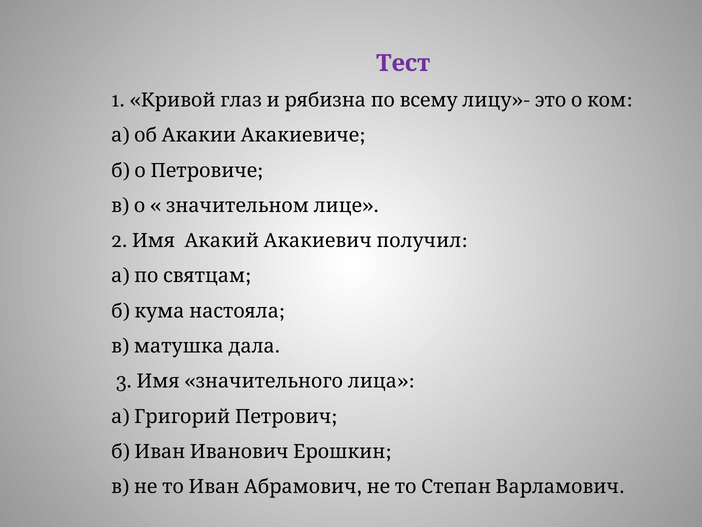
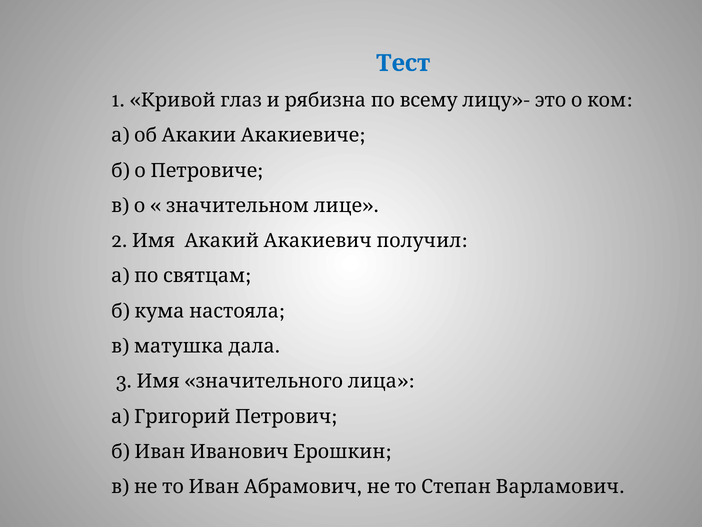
Тест colour: purple -> blue
